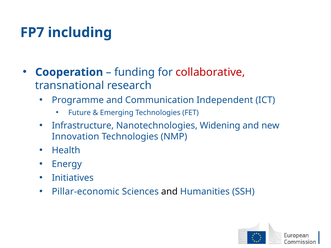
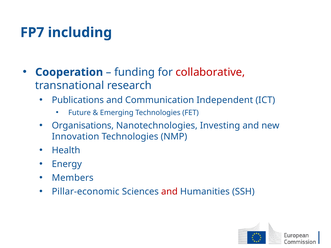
Programme: Programme -> Publications
Infrastructure: Infrastructure -> Organisations
Widening: Widening -> Investing
Initiatives: Initiatives -> Members
and at (169, 192) colour: black -> red
